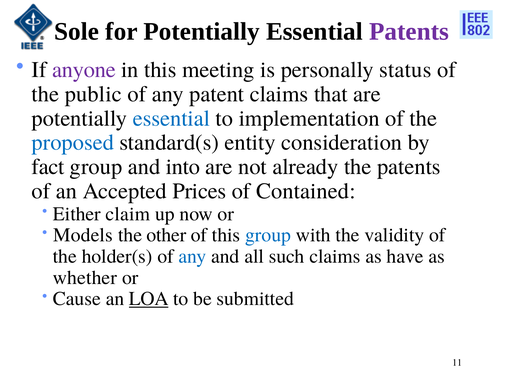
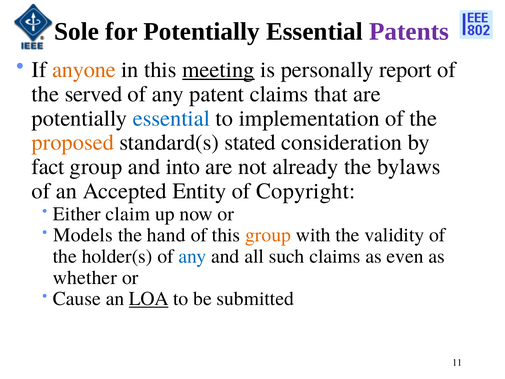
anyone colour: purple -> orange
meeting underline: none -> present
status: status -> report
public: public -> served
proposed colour: blue -> orange
entity: entity -> stated
the patents: patents -> bylaws
Prices: Prices -> Entity
Contained: Contained -> Copyright
other: other -> hand
group at (268, 235) colour: blue -> orange
have: have -> even
